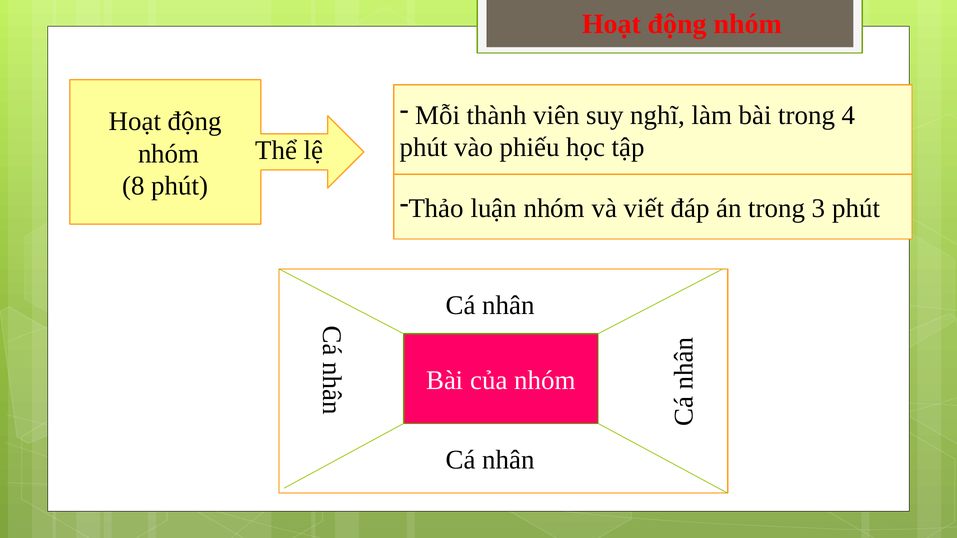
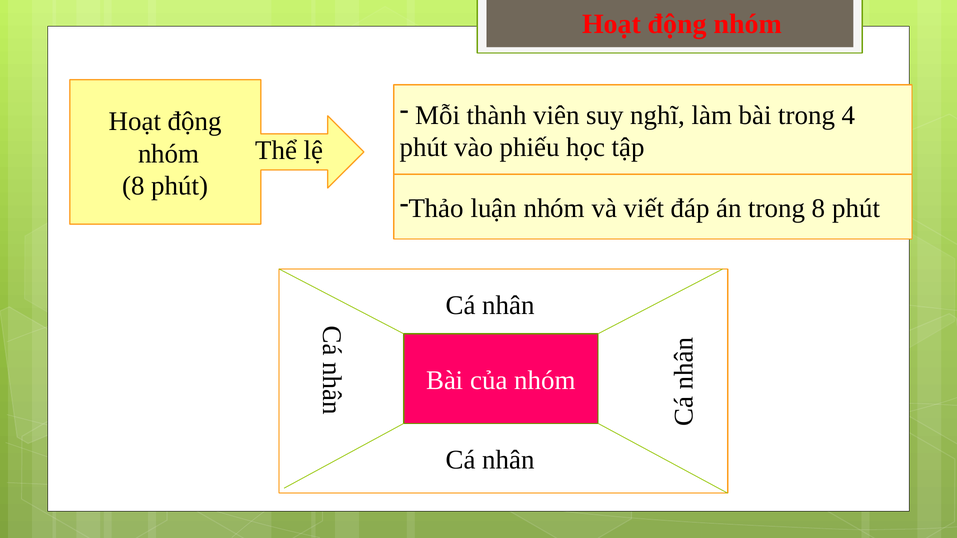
trong 3: 3 -> 8
